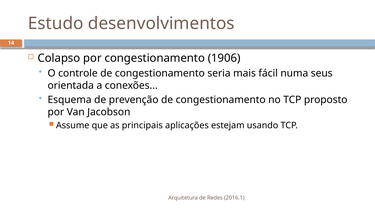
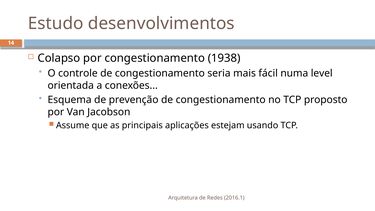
1906: 1906 -> 1938
seus: seus -> level
